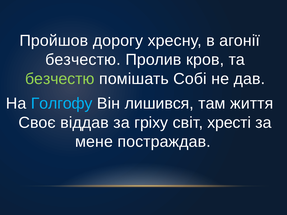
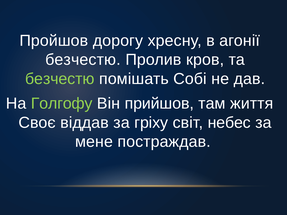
Голгофу colour: light blue -> light green
лишився: лишився -> прийшов
хресті: хресті -> небес
